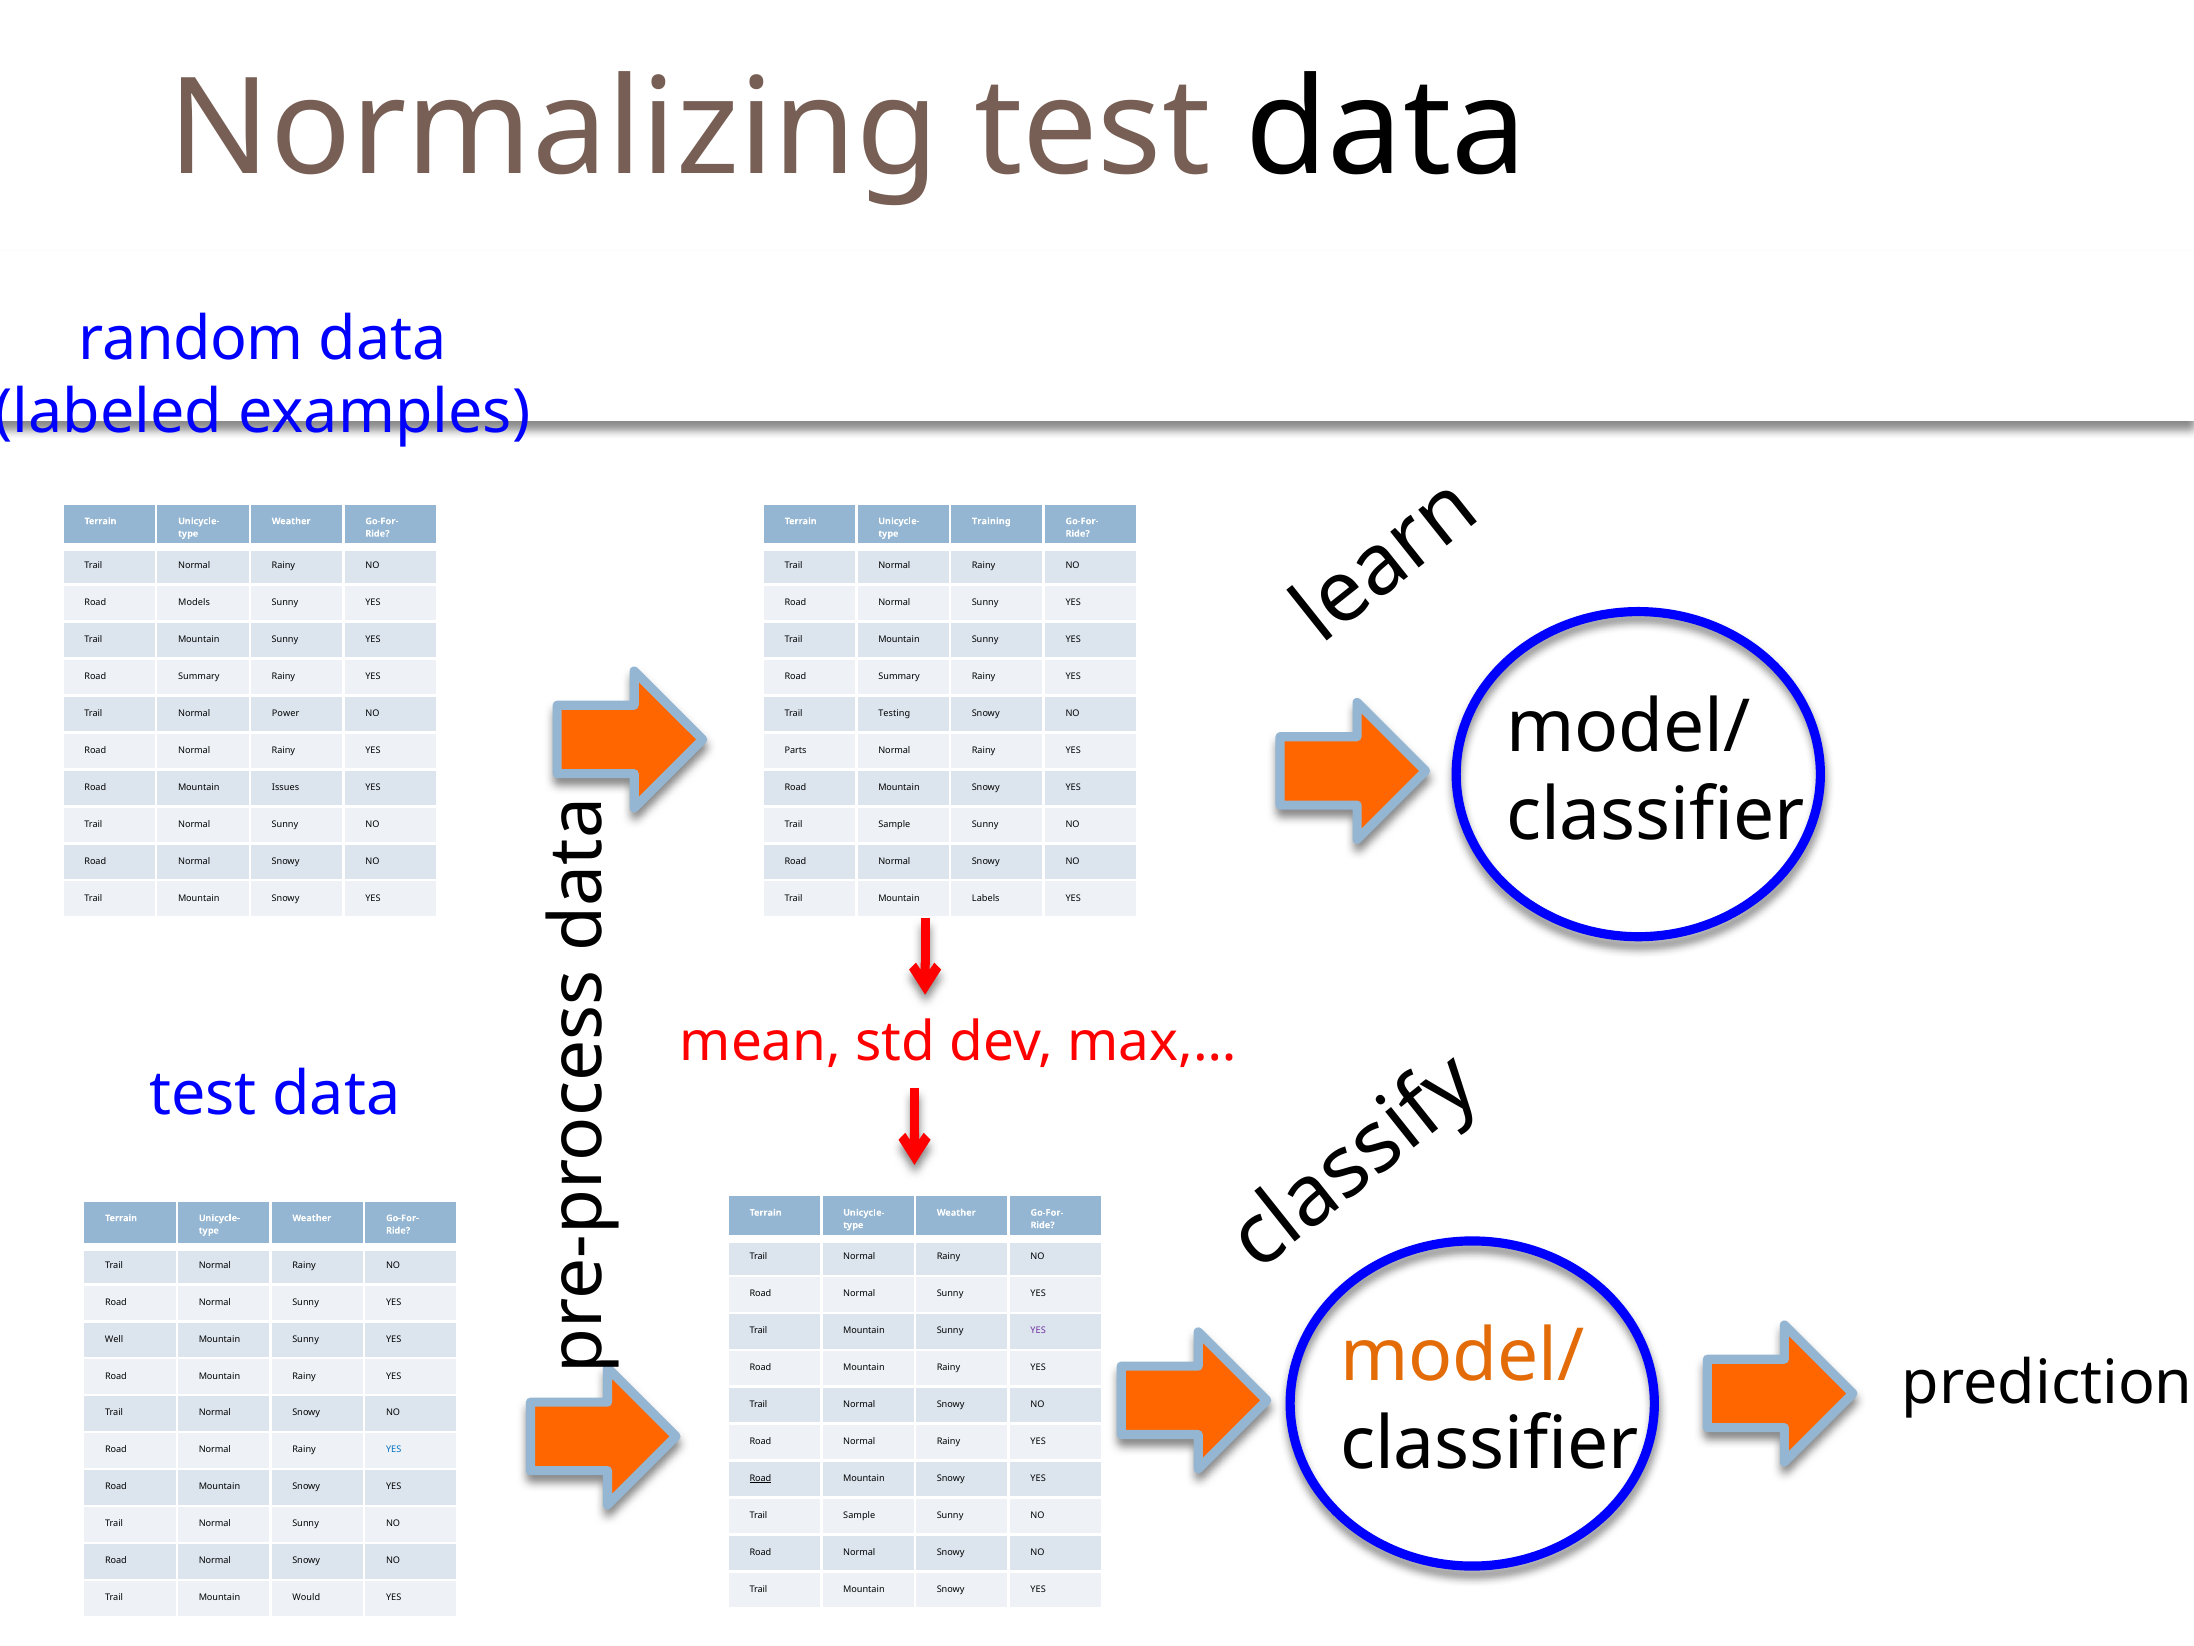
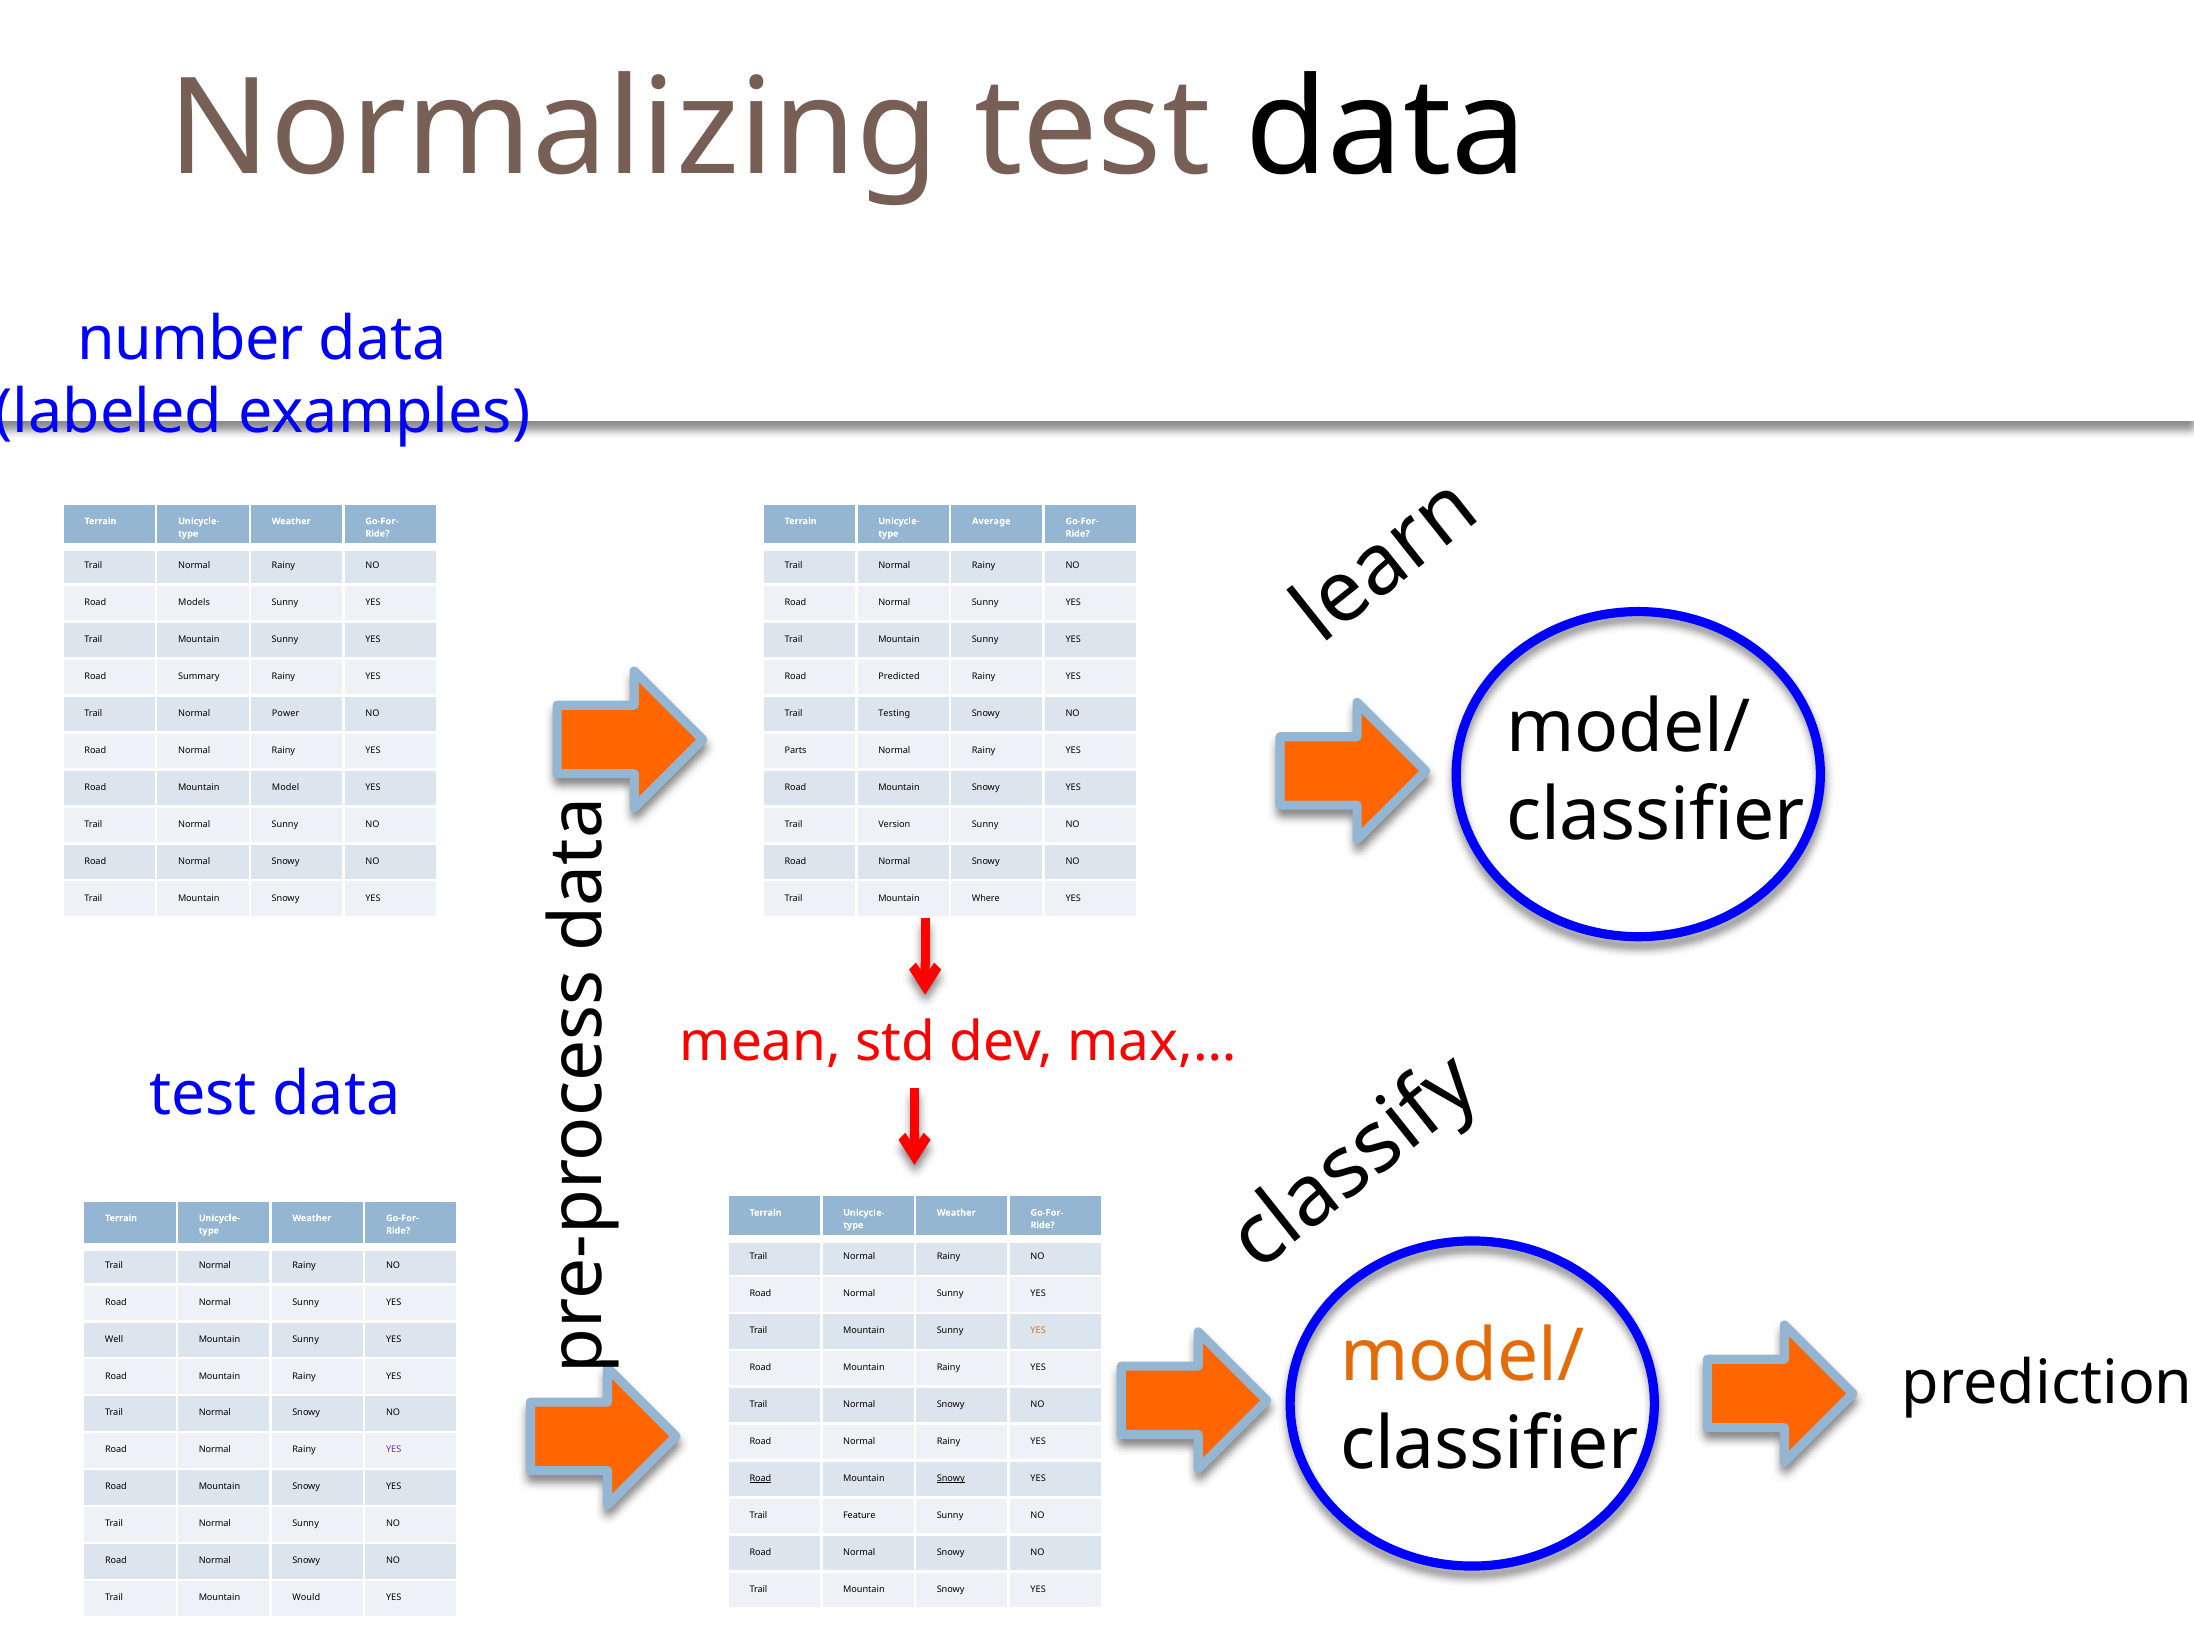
random: random -> number
Training: Training -> Average
Summary at (899, 676): Summary -> Predicted
Issues: Issues -> Model
Sample at (894, 824): Sample -> Version
Labels: Labels -> Where
YES at (1038, 1330) colour: purple -> orange
YES at (394, 1450) colour: blue -> purple
Snowy at (951, 1478) underline: none -> present
Sample at (859, 1515): Sample -> Feature
